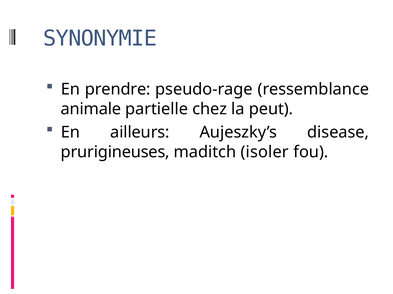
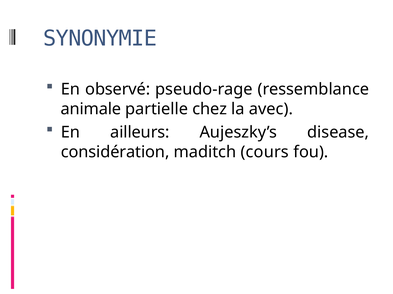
prendre: prendre -> observé
peut: peut -> avec
prurigineuses: prurigineuses -> considération
isoler: isoler -> cours
